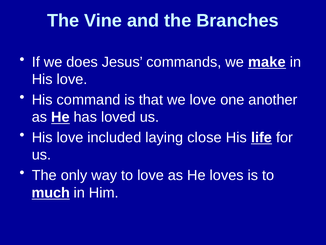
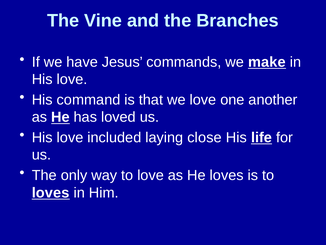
does: does -> have
much at (51, 192): much -> loves
